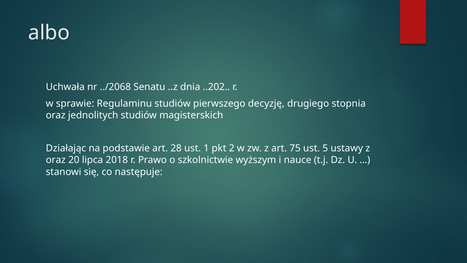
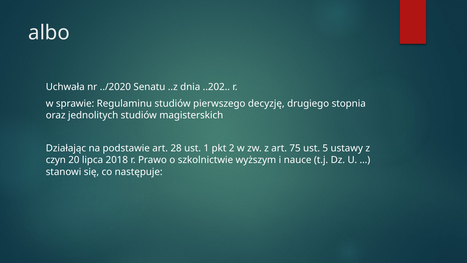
../2068: ../2068 -> ../2020
oraz at (56, 160): oraz -> czyn
